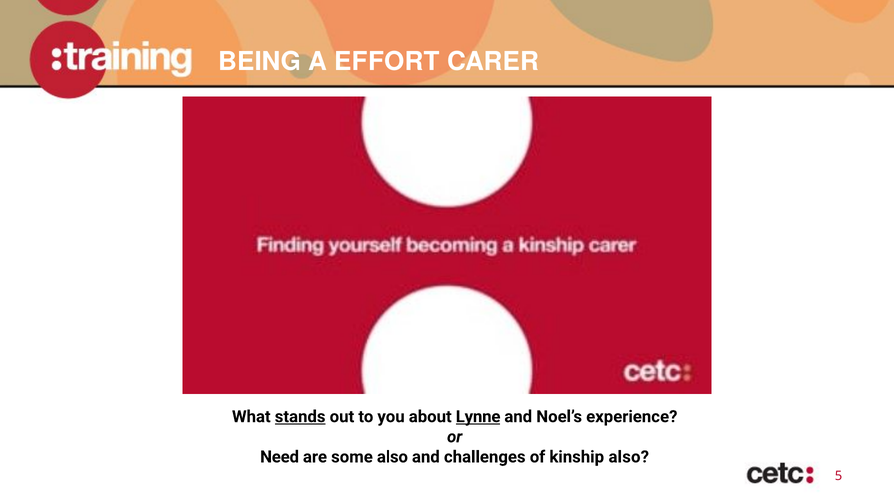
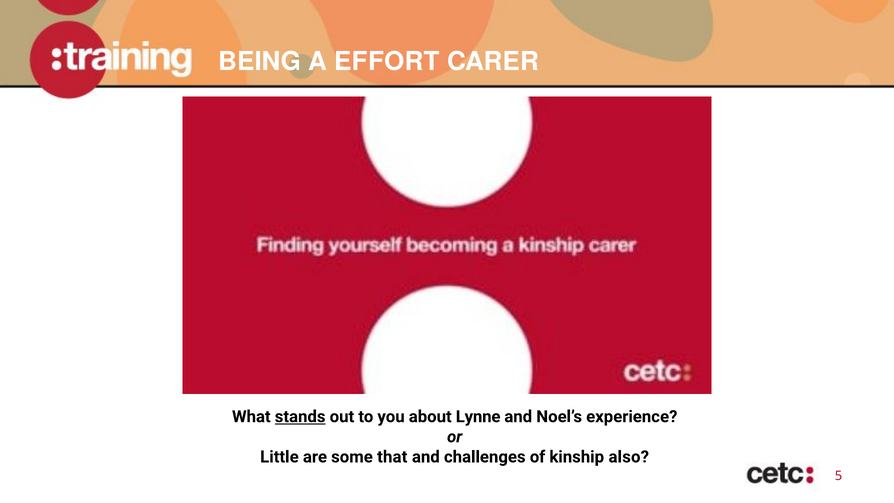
Lynne underline: present -> none
Need: Need -> Little
some also: also -> that
